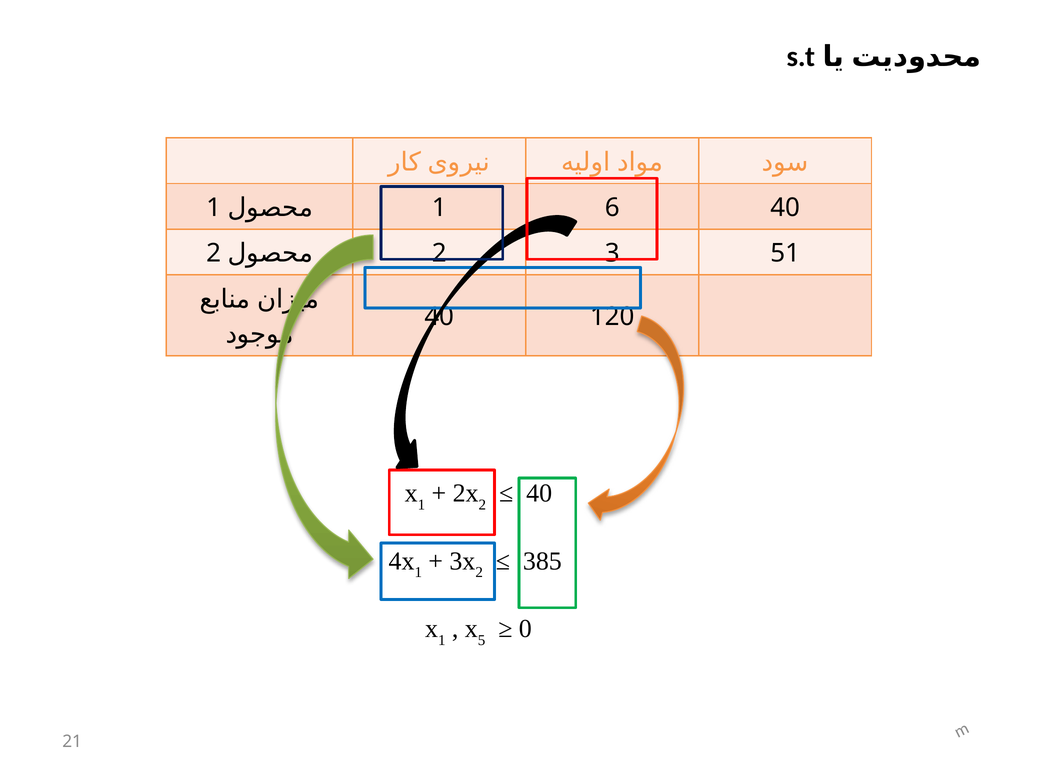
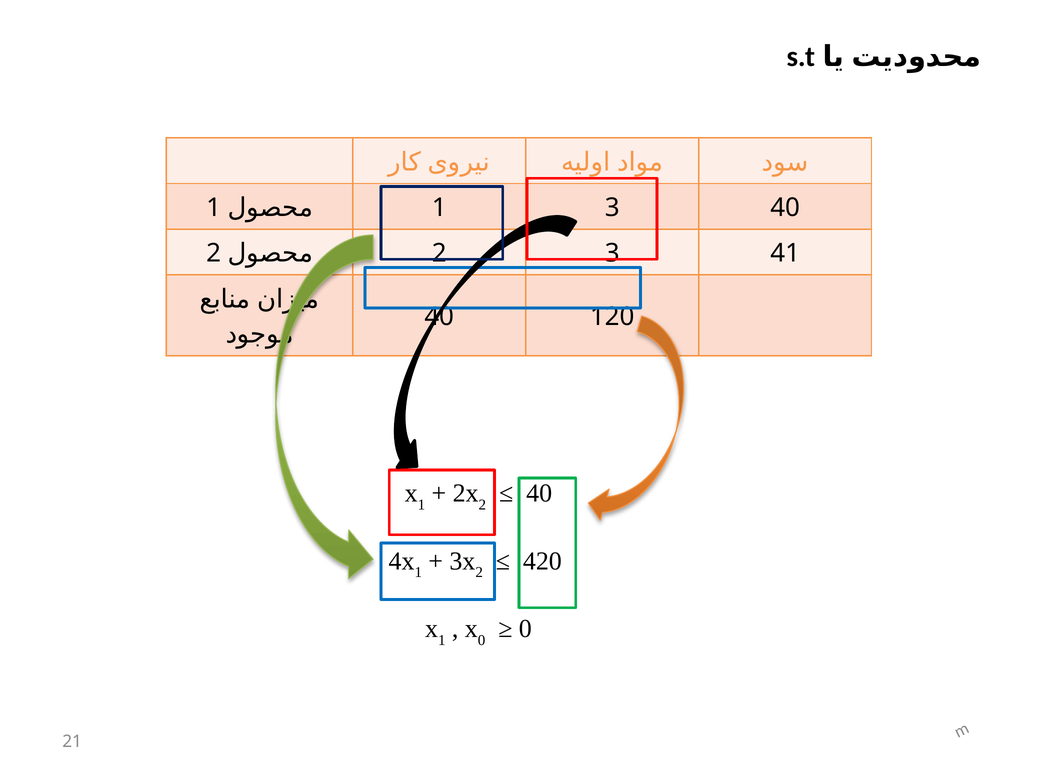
6 at (612, 208): 6 -> 3
51: 51 -> 41
385: 385 -> 420
5 at (482, 641): 5 -> 0
